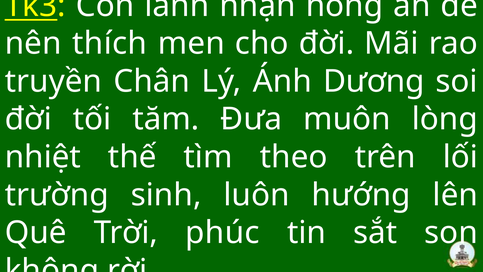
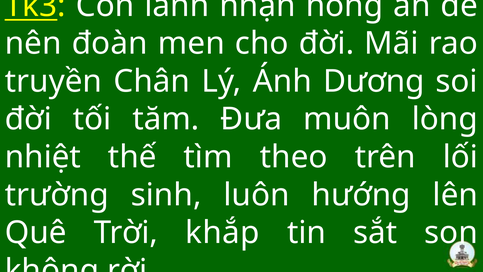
thích: thích -> đoàn
phúc: phúc -> khắp
